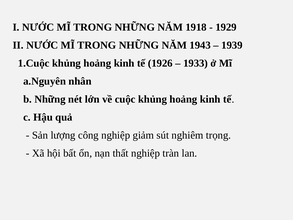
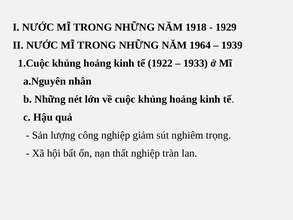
1943: 1943 -> 1964
1926: 1926 -> 1922
